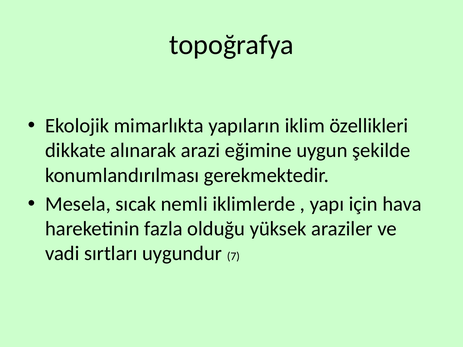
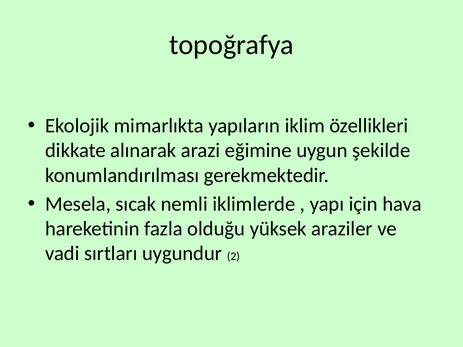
7: 7 -> 2
